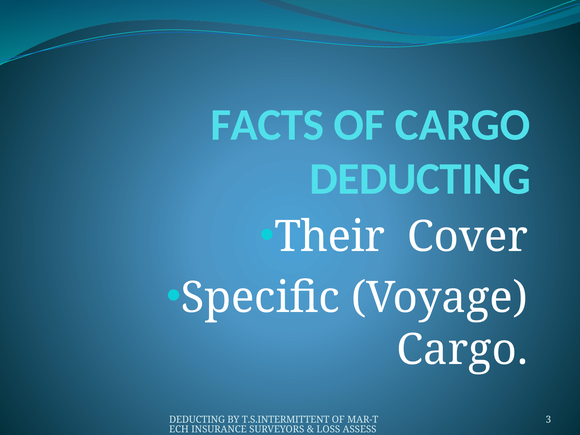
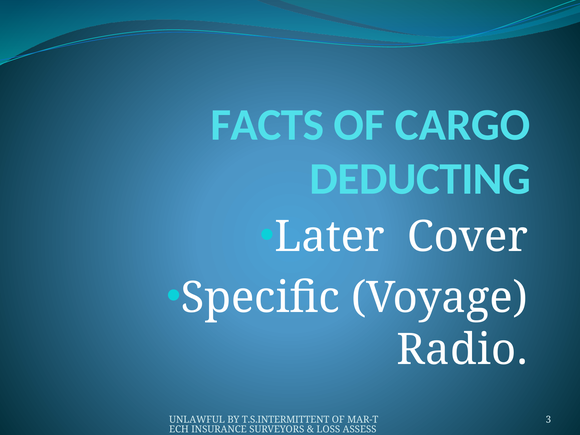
Their: Their -> Later
Cargo at (462, 350): Cargo -> Radio
DEDUCTING at (197, 420): DEDUCTING -> UNLAWFUL
